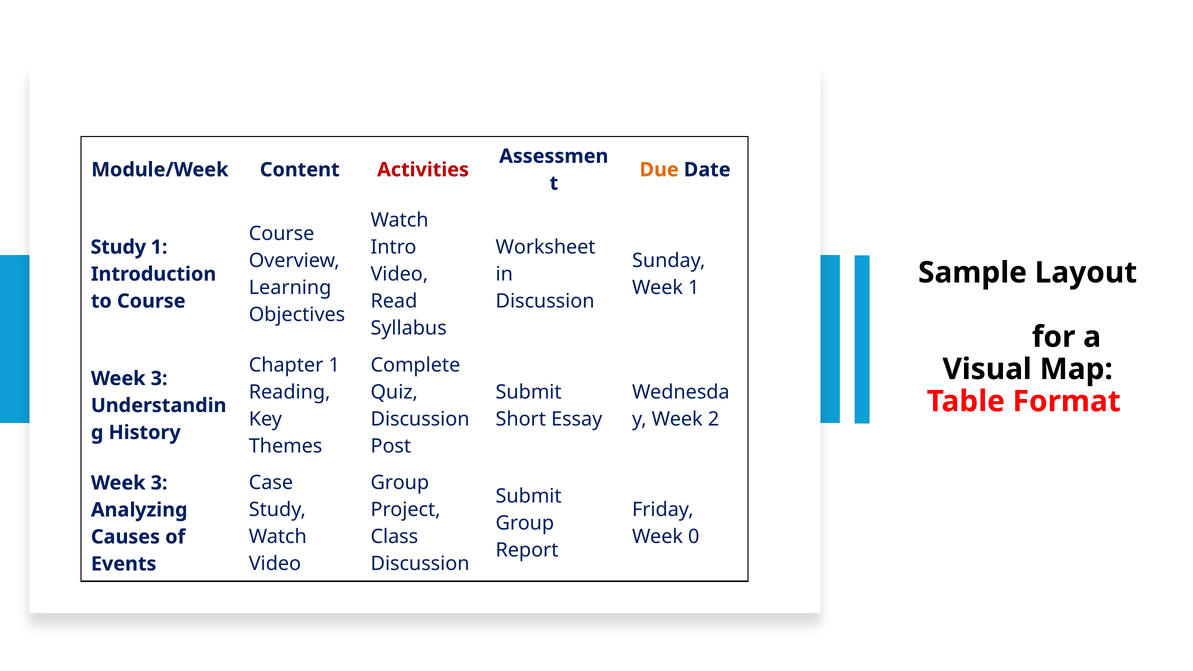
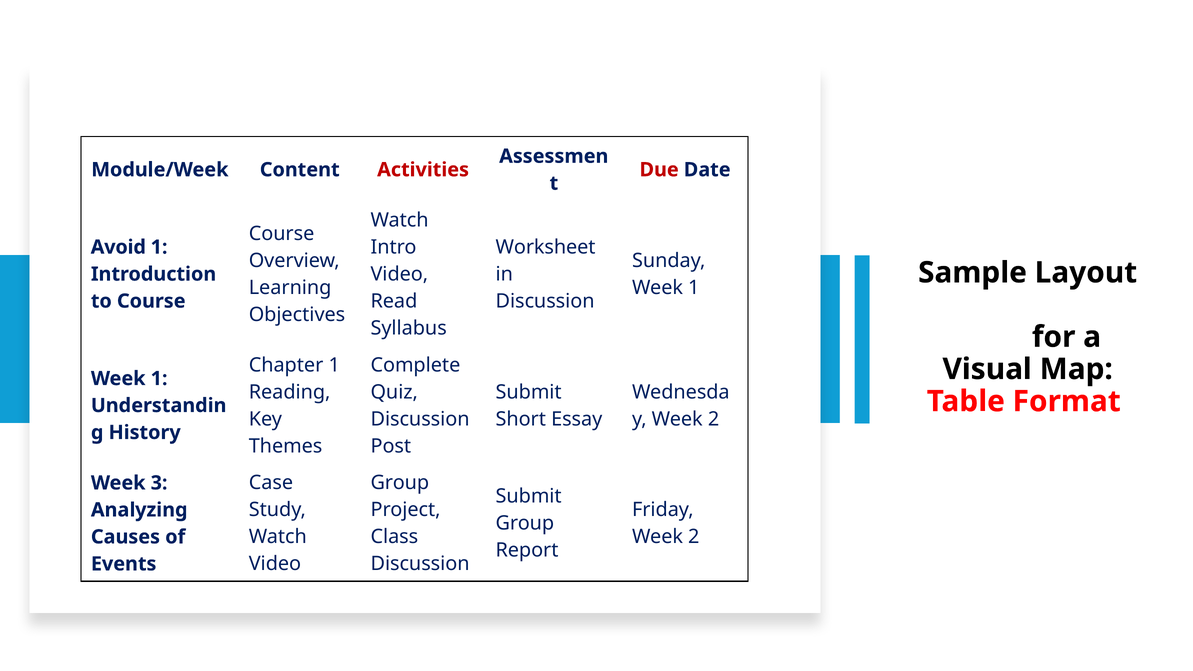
Due colour: orange -> red
Study at (118, 247): Study -> Avoid
3 at (159, 379): 3 -> 1
0 at (694, 537): 0 -> 2
